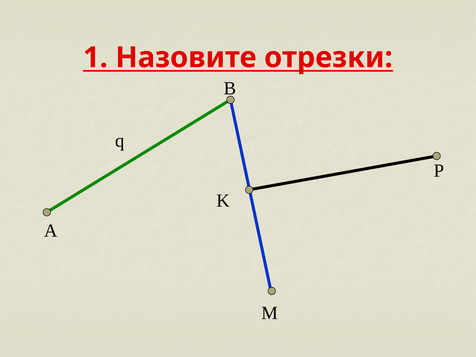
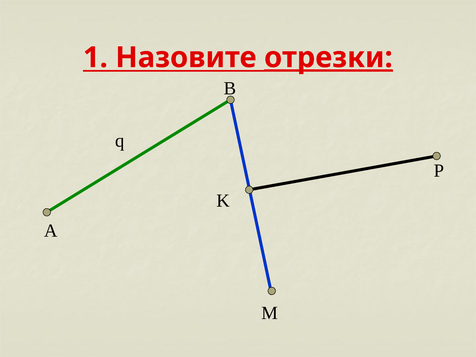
отрезки underline: none -> present
